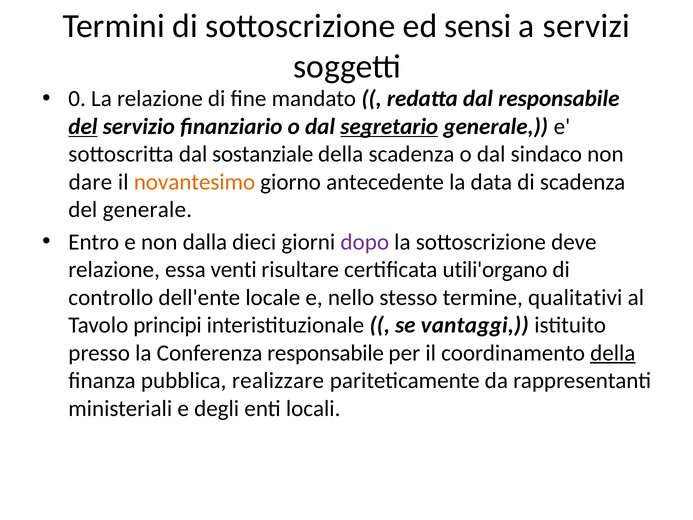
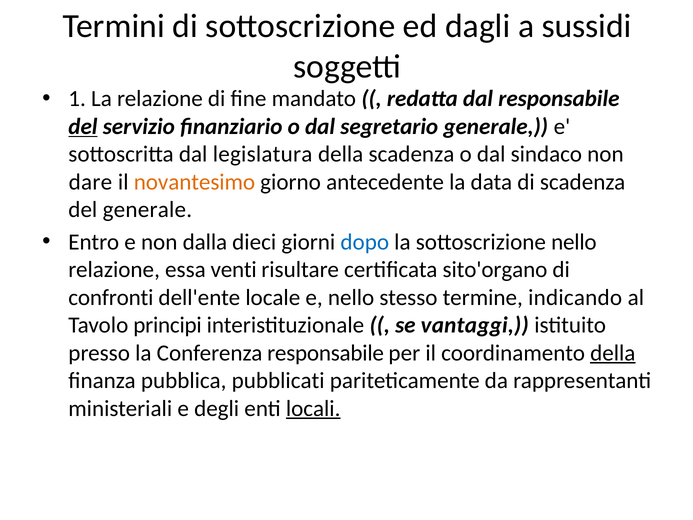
sensi: sensi -> dagli
servizi: servizi -> sussidi
0: 0 -> 1
segretario underline: present -> none
sostanziale: sostanziale -> legislatura
dopo colour: purple -> blue
sottoscrizione deve: deve -> nello
utili'organo: utili'organo -> sito'organo
controllo: controllo -> confronti
qualitativi: qualitativi -> indicando
realizzare: realizzare -> pubblicati
locali underline: none -> present
